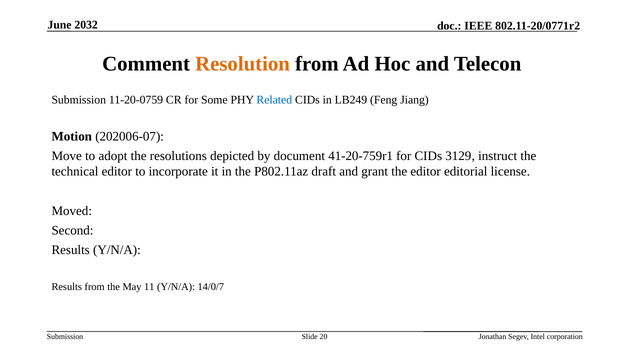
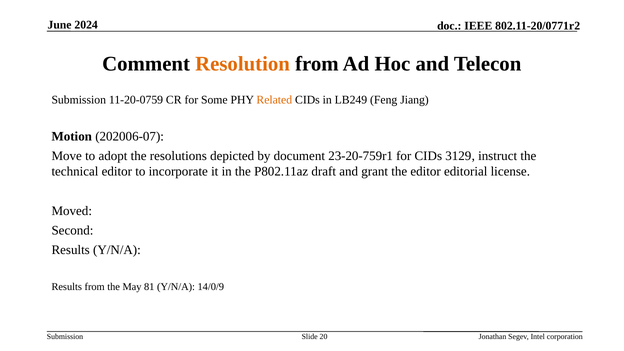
2032: 2032 -> 2024
Related colour: blue -> orange
41-20-759r1: 41-20-759r1 -> 23-20-759r1
11: 11 -> 81
14/0/7: 14/0/7 -> 14/0/9
